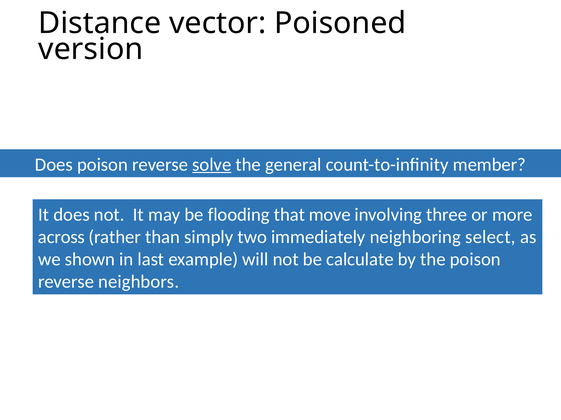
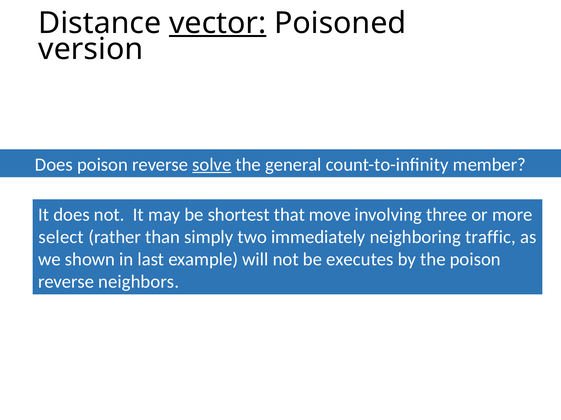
vector underline: none -> present
flooding: flooding -> shortest
across: across -> select
select: select -> traffic
calculate: calculate -> executes
